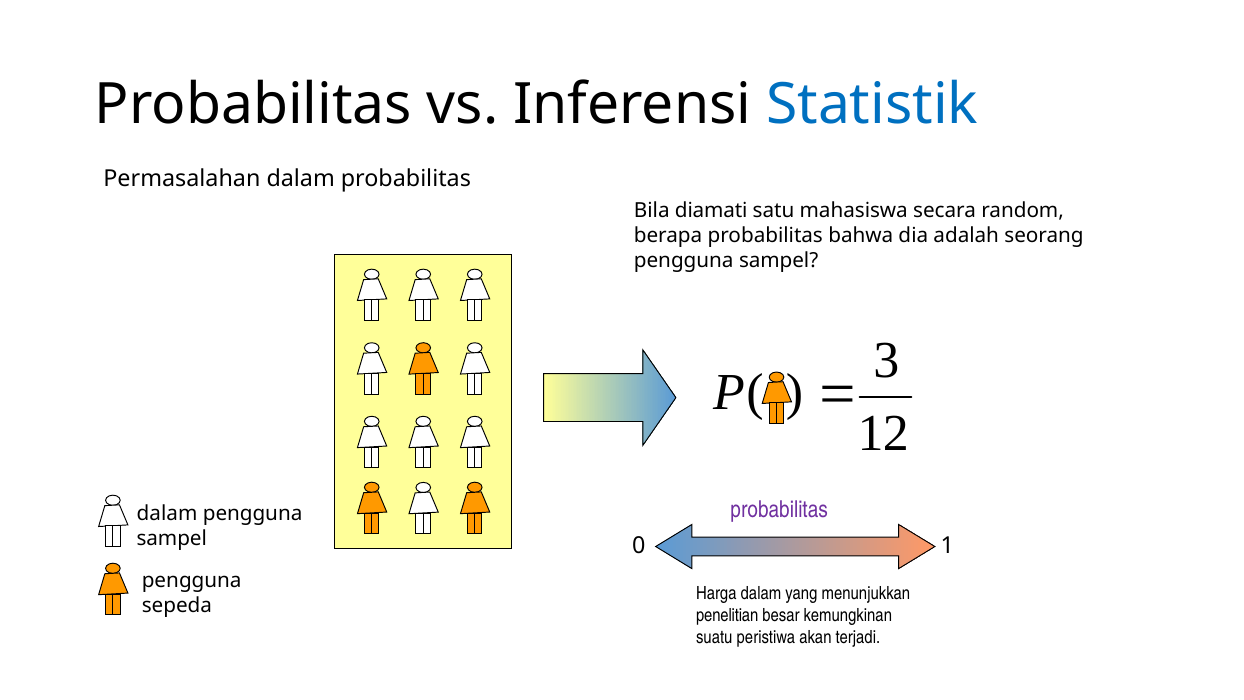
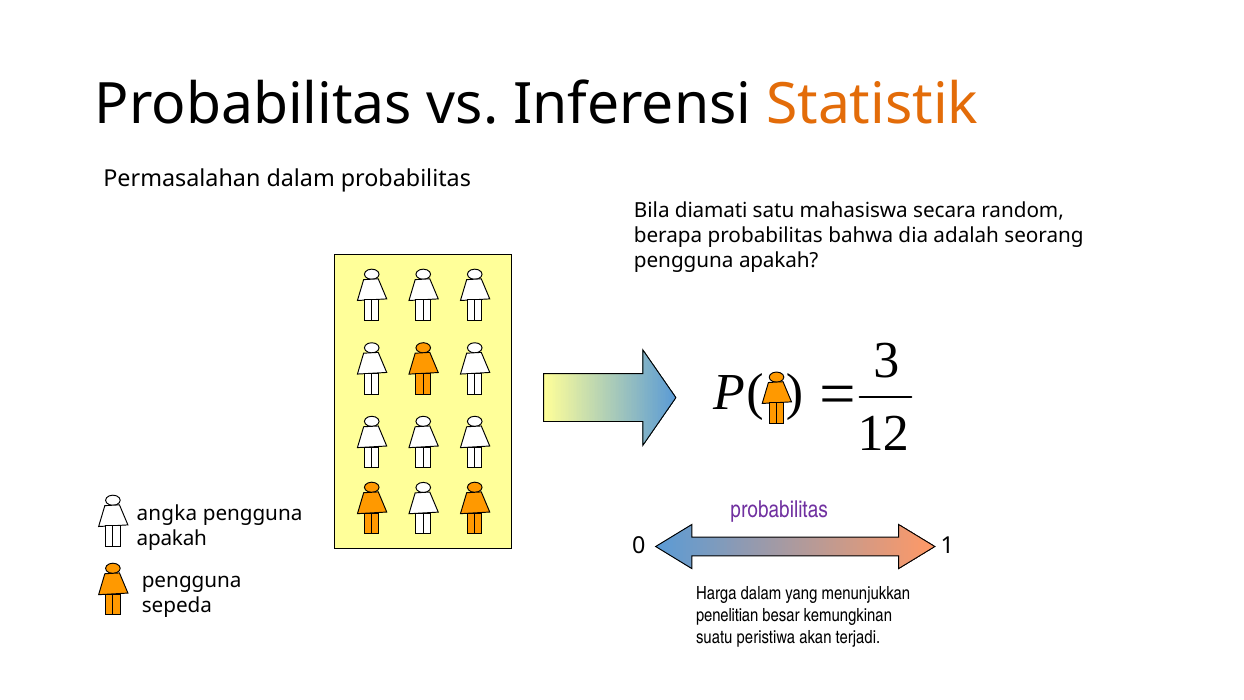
Statistik colour: blue -> orange
sampel at (779, 260): sampel -> apakah
dalam at (167, 514): dalam -> angka
sampel at (172, 539): sampel -> apakah
